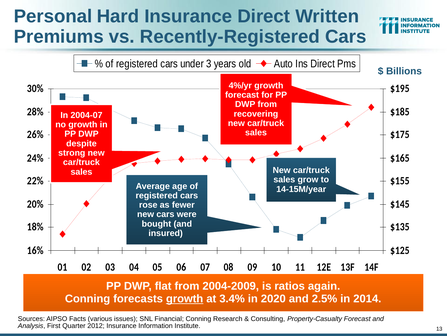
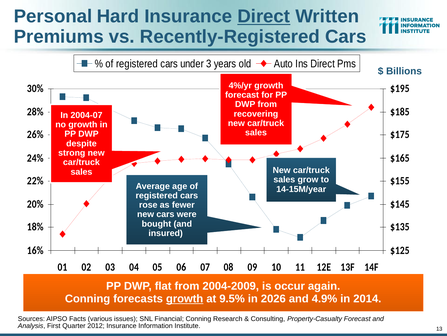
Direct at (264, 16) underline: none -> present
ratios: ratios -> occur
3.4%: 3.4% -> 9.5%
2020: 2020 -> 2026
2.5%: 2.5% -> 4.9%
